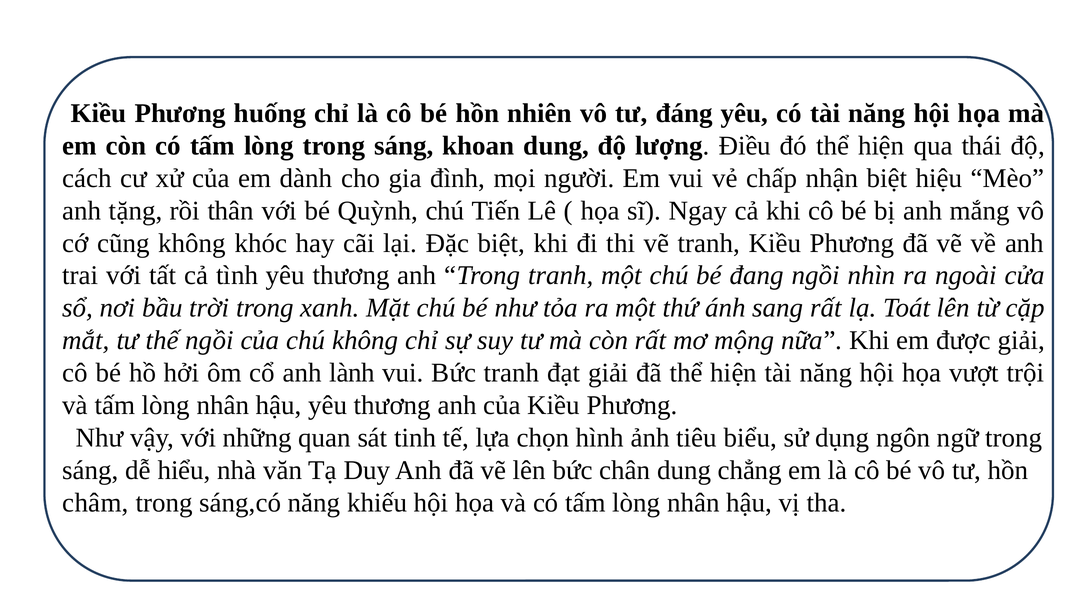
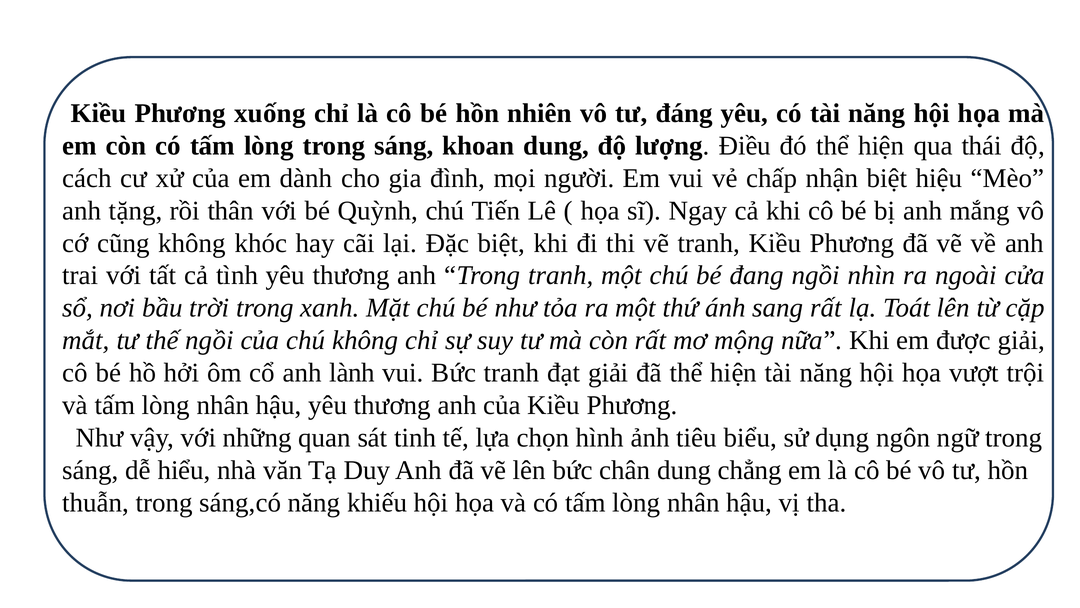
huống: huống -> xuống
châm: châm -> thuẫn
